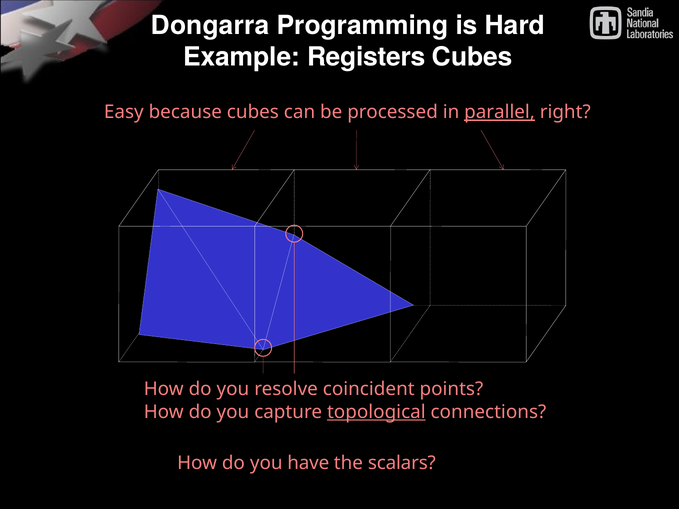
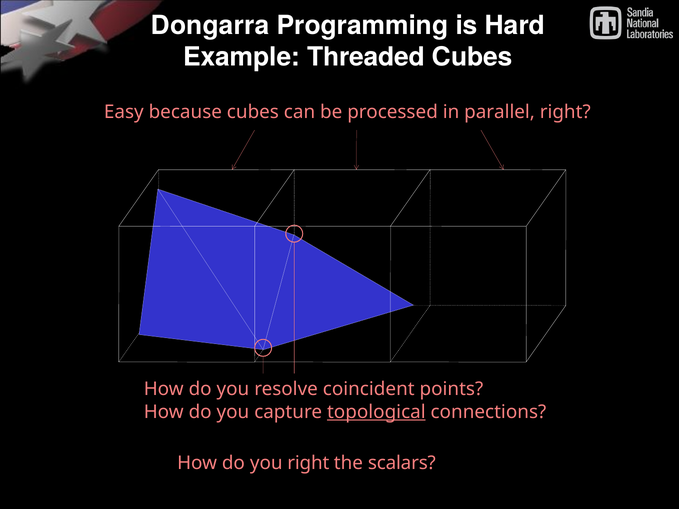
Registers: Registers -> Threaded
parallel underline: present -> none
you have: have -> right
